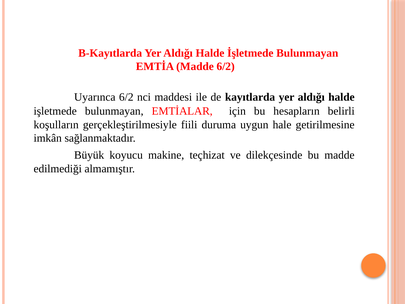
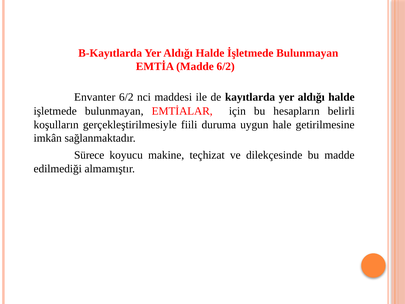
Uyarınca: Uyarınca -> Envanter
Büyük: Büyük -> Sürece
